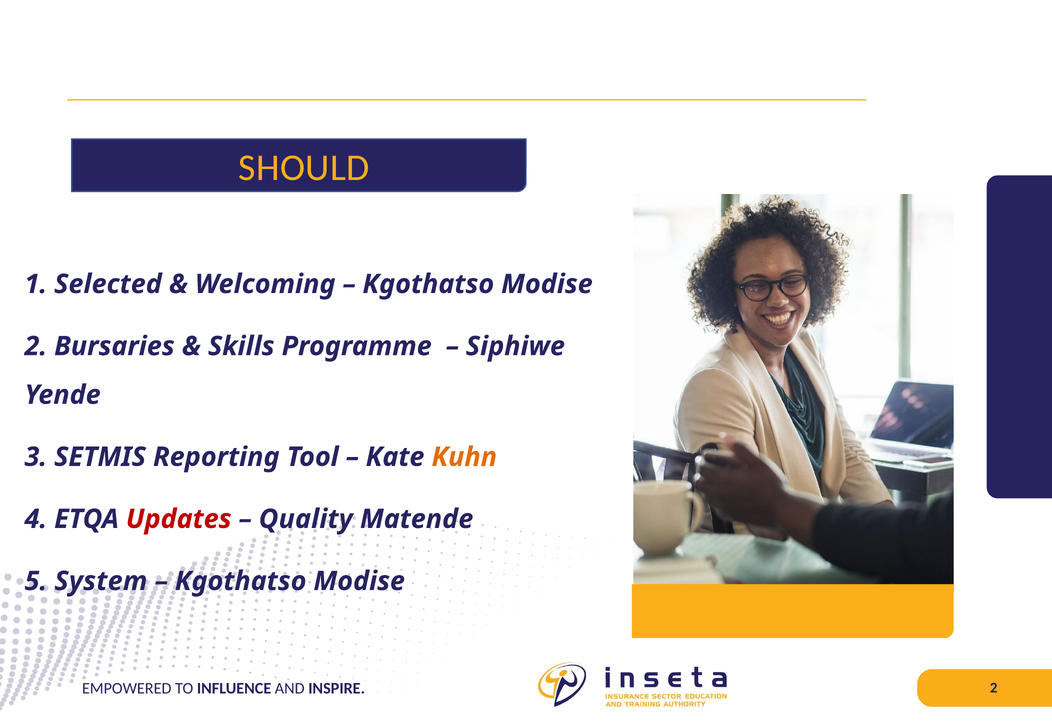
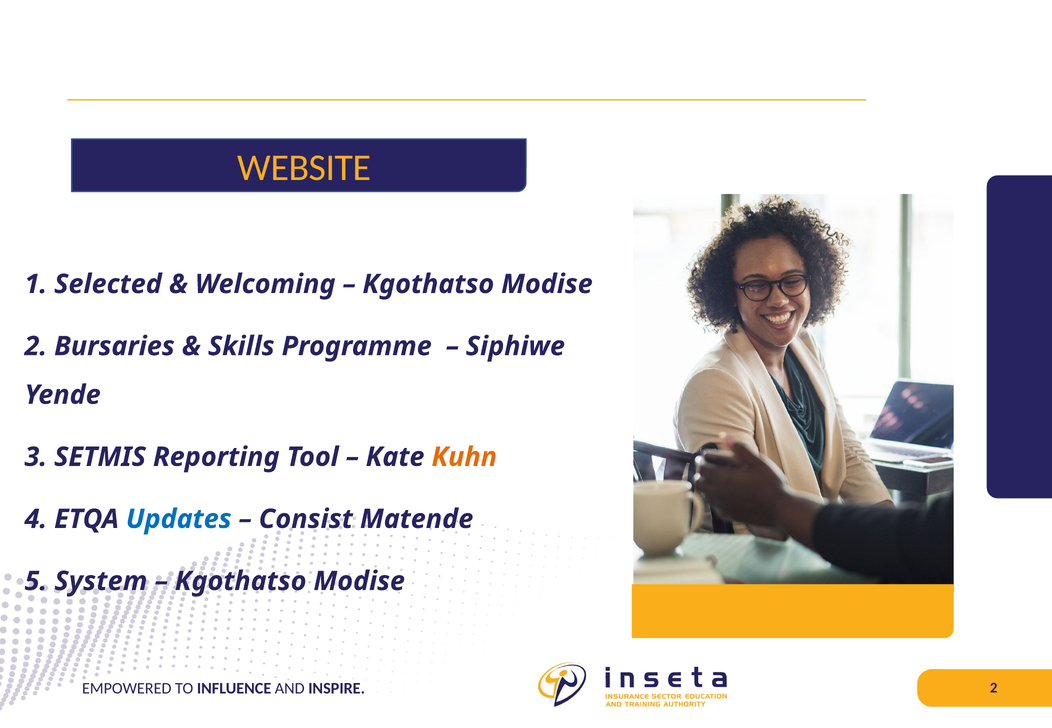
SHOULD: SHOULD -> WEBSITE
Updates colour: red -> blue
Quality: Quality -> Consist
